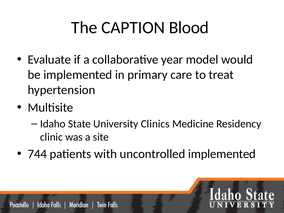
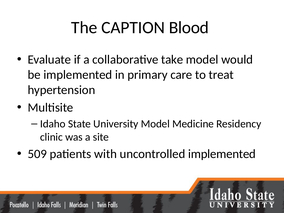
year: year -> take
University Clinics: Clinics -> Model
744: 744 -> 509
